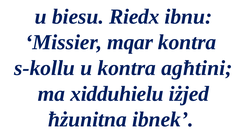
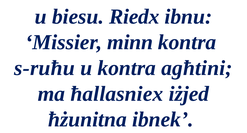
mqar: mqar -> minn
s-kollu: s-kollu -> s-ruħu
xidduhielu: xidduhielu -> ħallasniex
